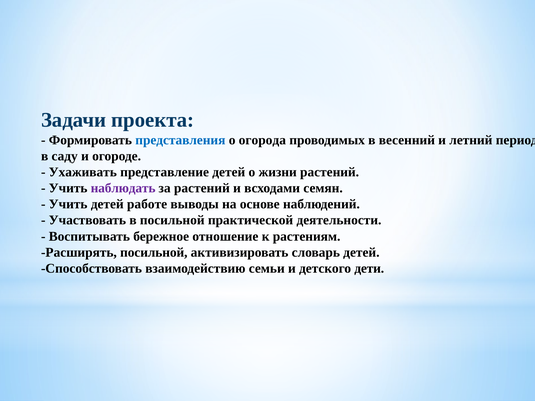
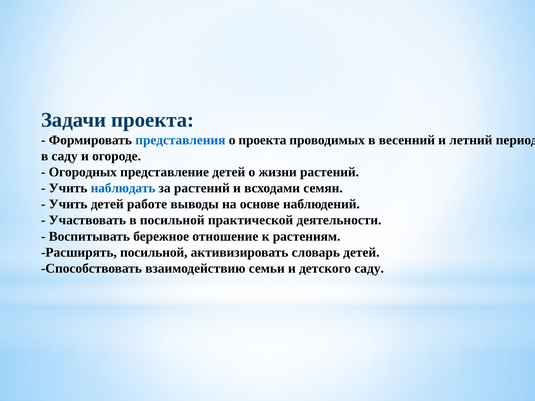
о огорода: огорода -> проекта
Ухаживать: Ухаживать -> Огородных
наблюдать colour: purple -> blue
детского дети: дети -> саду
